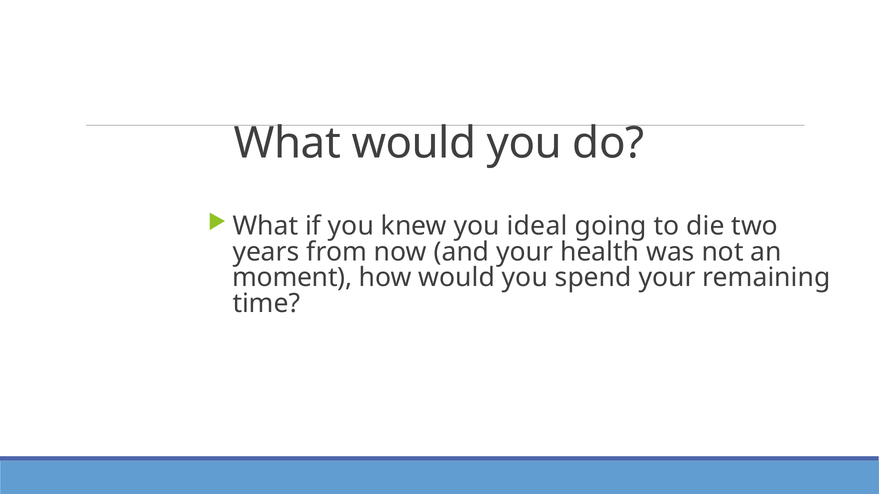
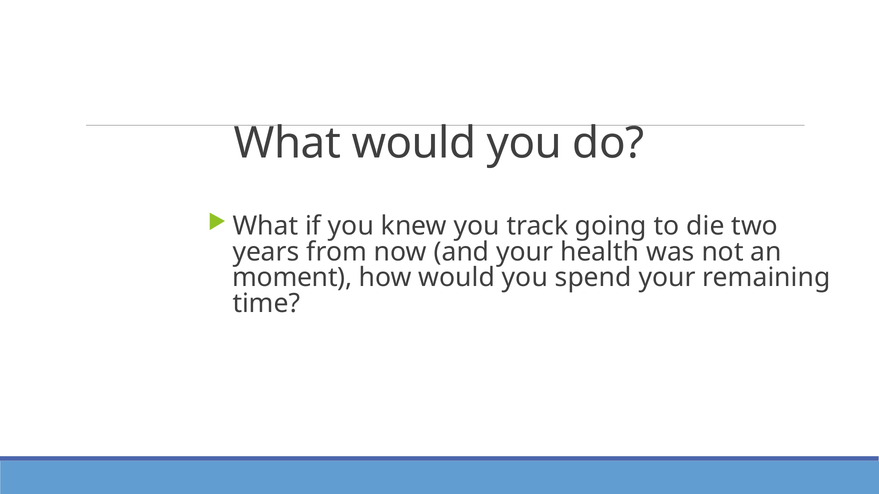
ideal: ideal -> track
